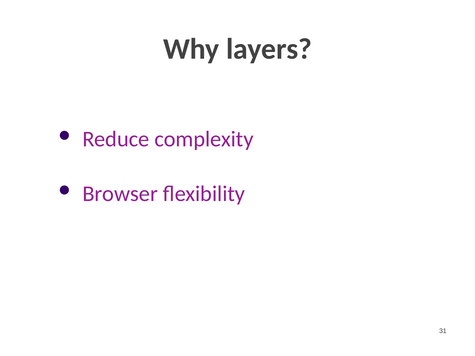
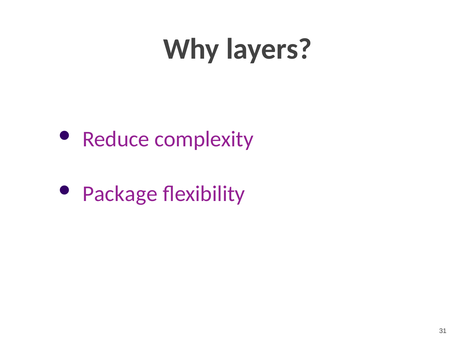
Browser: Browser -> Package
